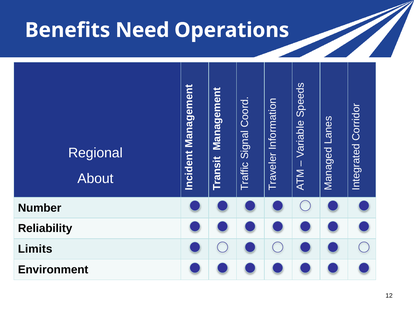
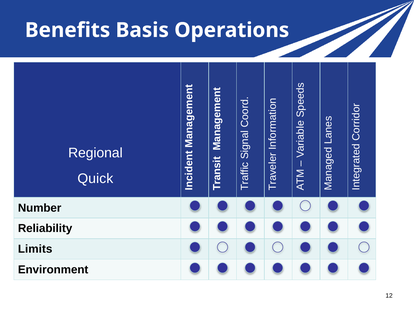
Need: Need -> Basis
About: About -> Quick
